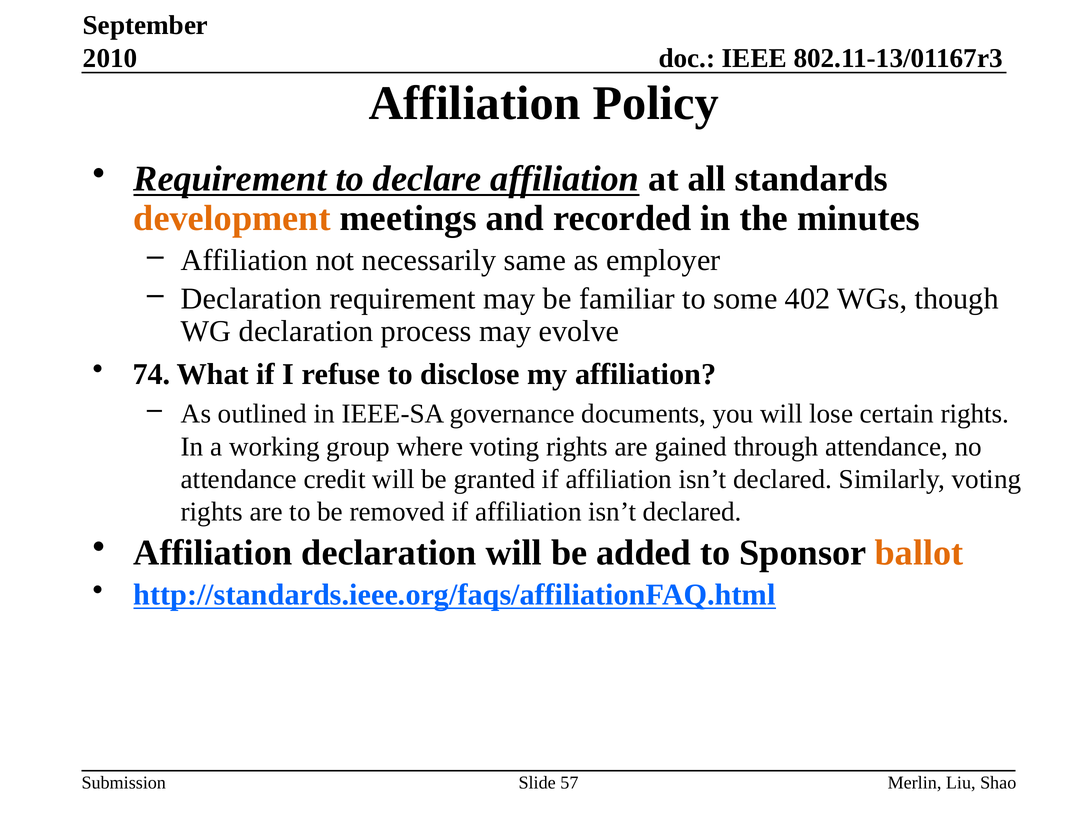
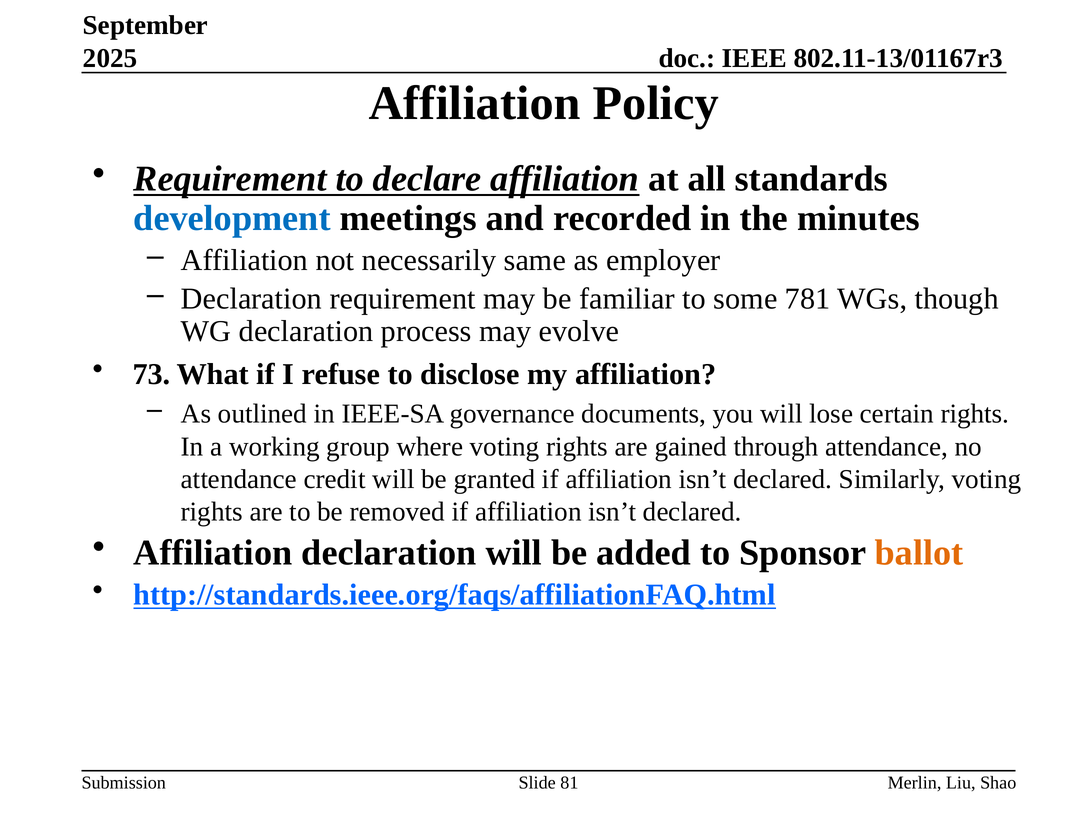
2010: 2010 -> 2025
development colour: orange -> blue
402: 402 -> 781
74: 74 -> 73
57: 57 -> 81
